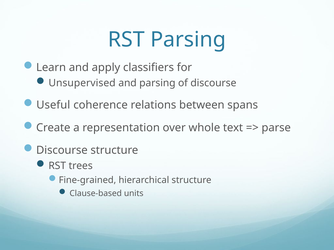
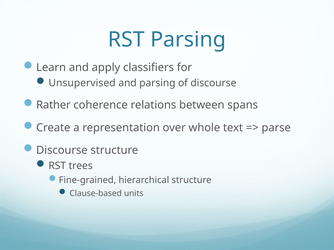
Useful: Useful -> Rather
